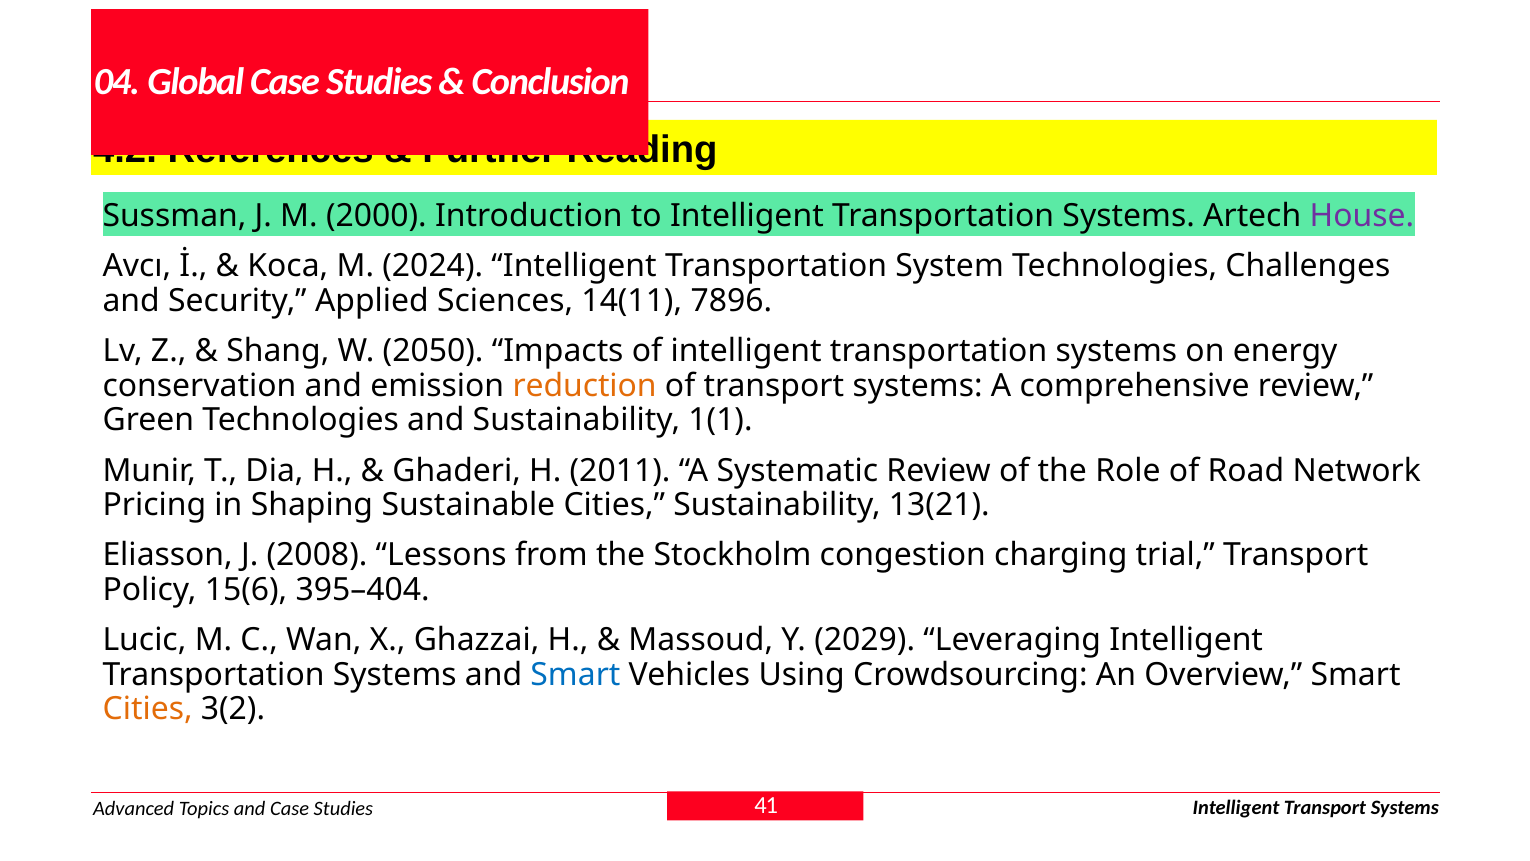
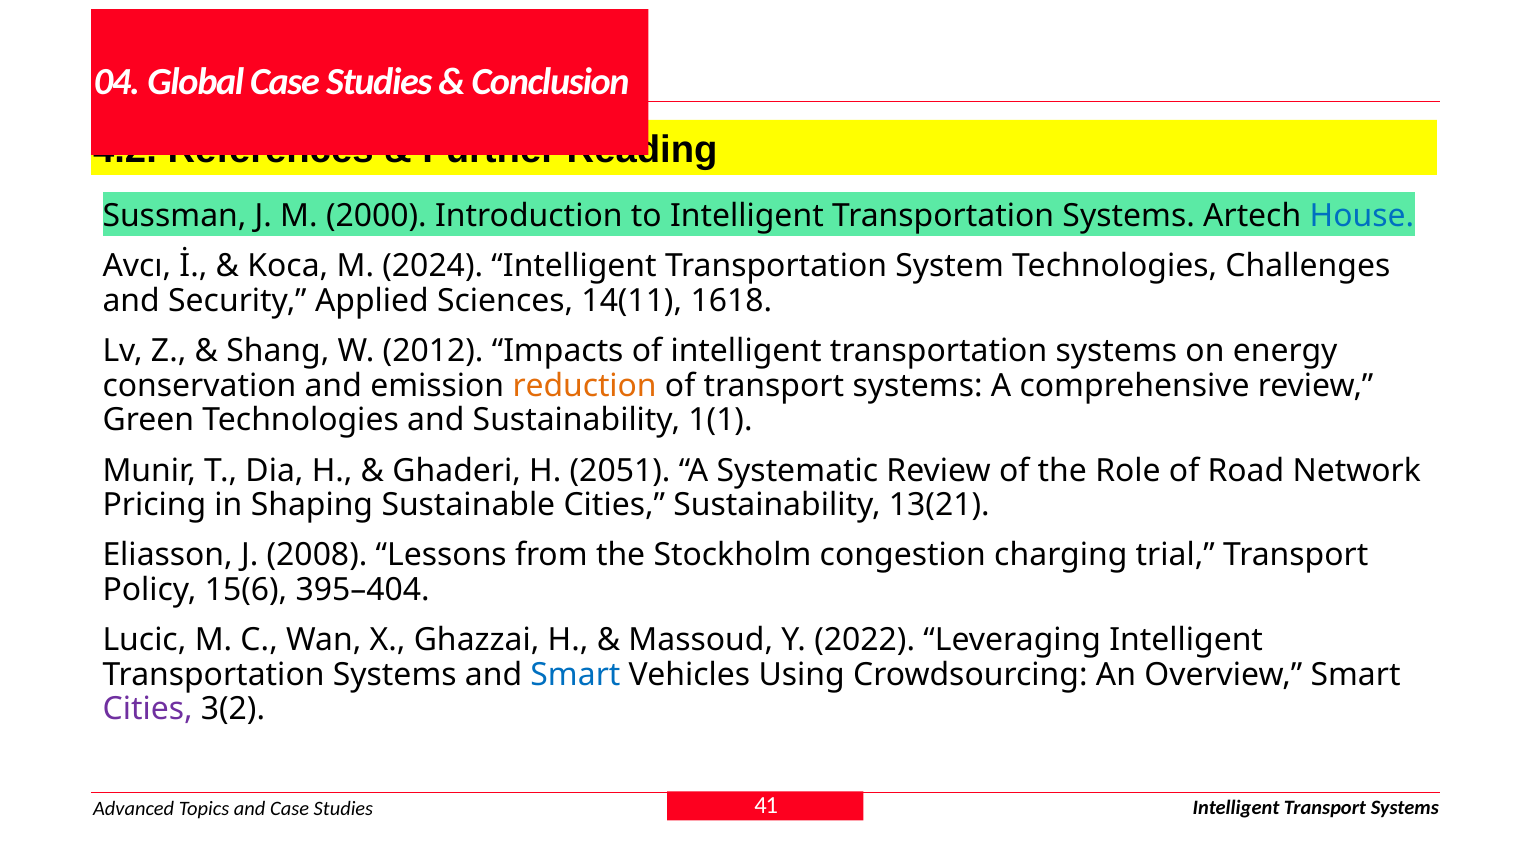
House colour: purple -> blue
7896: 7896 -> 1618
2050: 2050 -> 2012
2011: 2011 -> 2051
2029: 2029 -> 2022
Cities at (148, 709) colour: orange -> purple
